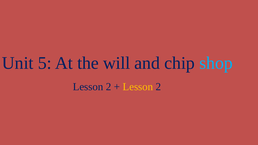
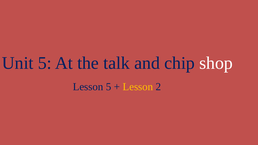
will: will -> talk
shop colour: light blue -> white
2 at (109, 87): 2 -> 5
